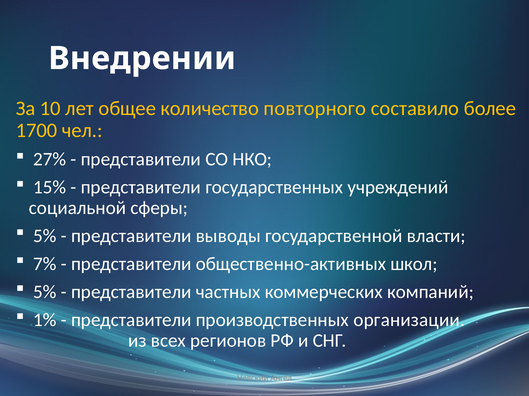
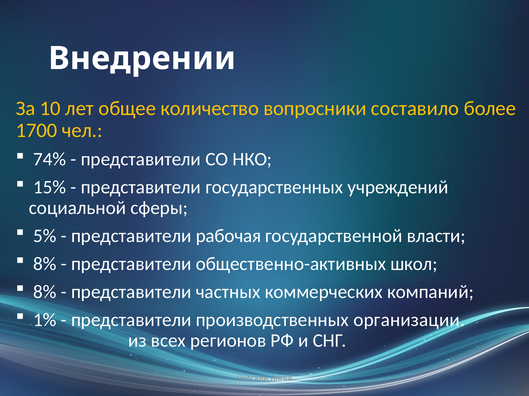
повторного: повторного -> вопросники
27%: 27% -> 74%
выводы: выводы -> рабочая
7% at (45, 264): 7% -> 8%
5% at (45, 292): 5% -> 8%
